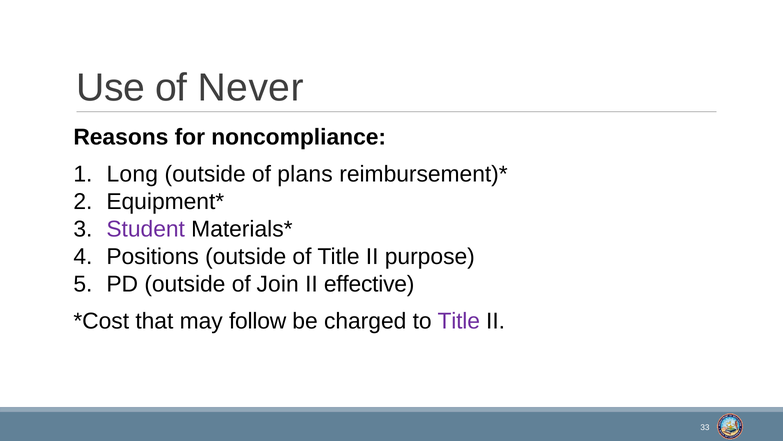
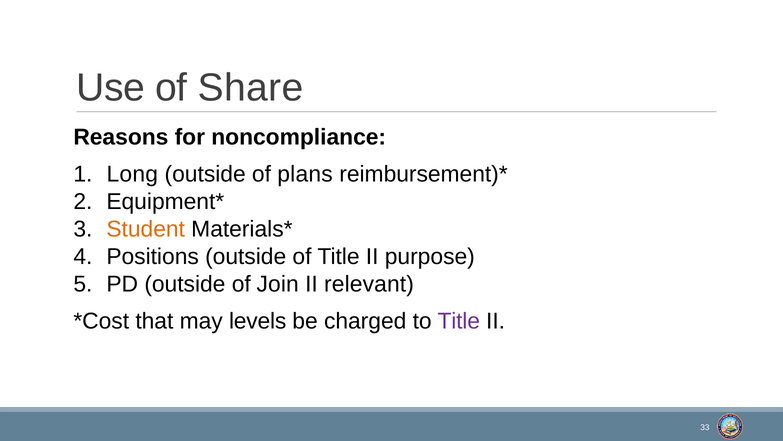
Never: Never -> Share
Student colour: purple -> orange
effective: effective -> relevant
follow: follow -> levels
